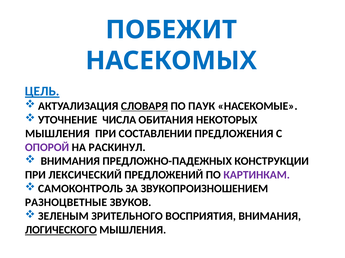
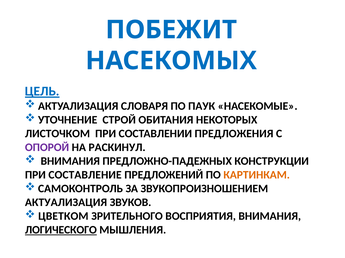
СЛОВАРЯ underline: present -> none
ЧИСЛА: ЧИСЛА -> СТРОЙ
МЫШЛЕНИЯ at (57, 134): МЫШЛЕНИЯ -> ЛИСТОЧКОМ
ЛЕКСИЧЕСКИЙ: ЛЕКСИЧЕСКИЙ -> СОСТАВЛЕНИЕ
КАРТИНКАМ colour: purple -> orange
РАЗНОЦВЕТНЫЕ at (66, 203): РАЗНОЦВЕТНЫЕ -> АКТУАЛИЗАЦИЯ
ЗЕЛЕНЫМ: ЗЕЛЕНЫМ -> ЦВЕТКОМ
